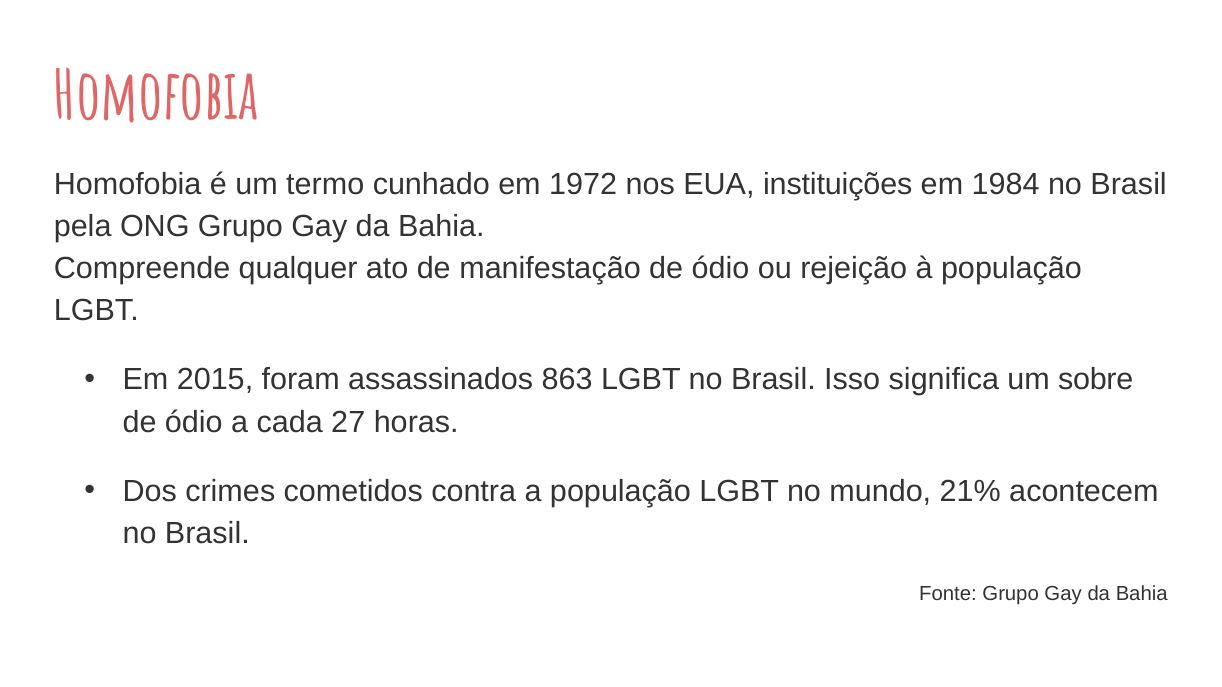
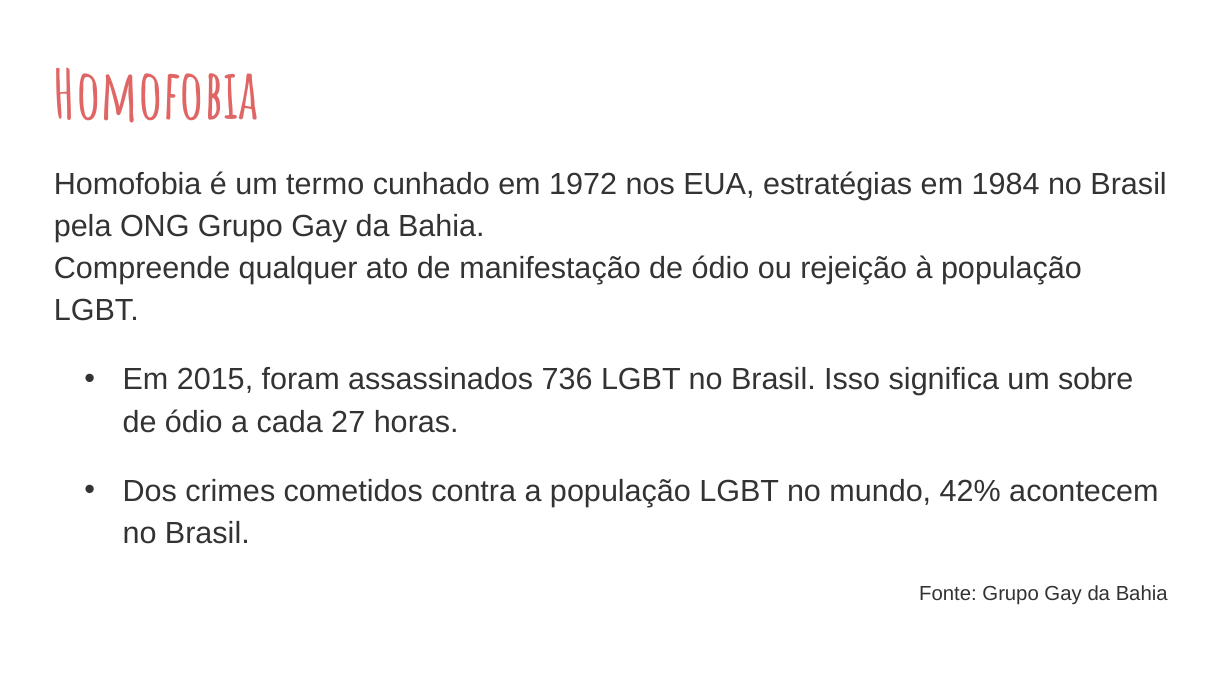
instituições: instituições -> estratégias
863: 863 -> 736
21%: 21% -> 42%
